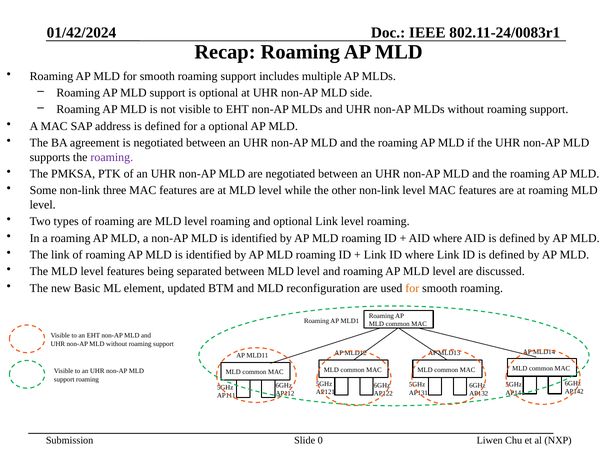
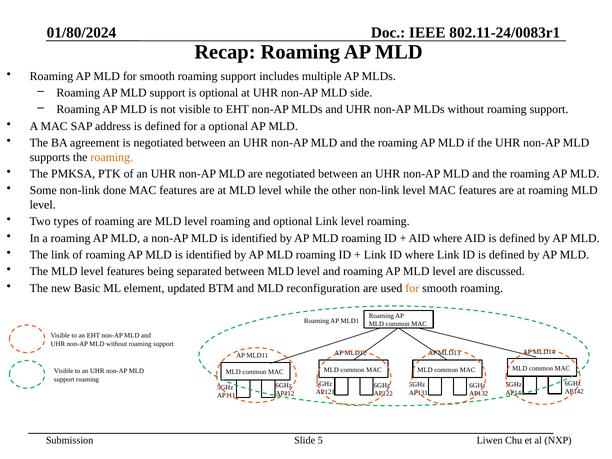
01/42/2024: 01/42/2024 -> 01/80/2024
roaming at (112, 157) colour: purple -> orange
three: three -> done
0: 0 -> 5
